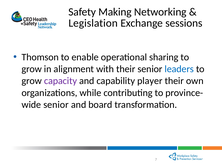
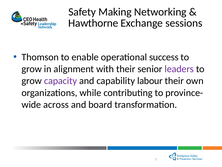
Legislation: Legislation -> Hawthorne
sharing: sharing -> success
leaders colour: blue -> purple
player: player -> labour
senior at (56, 104): senior -> across
